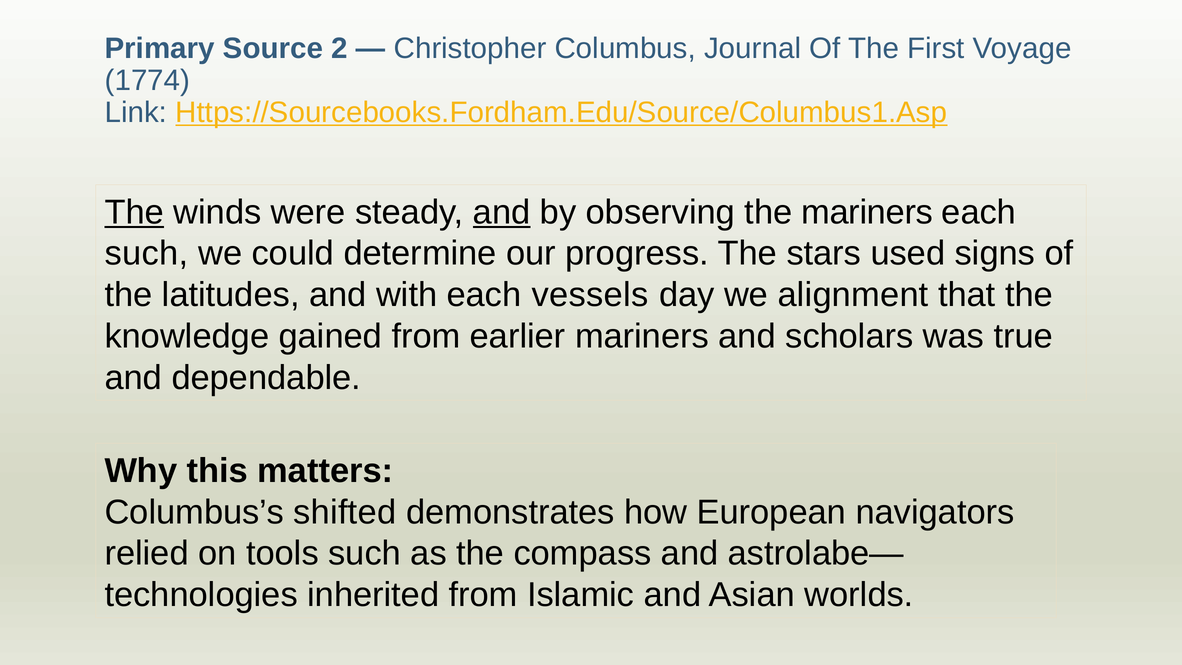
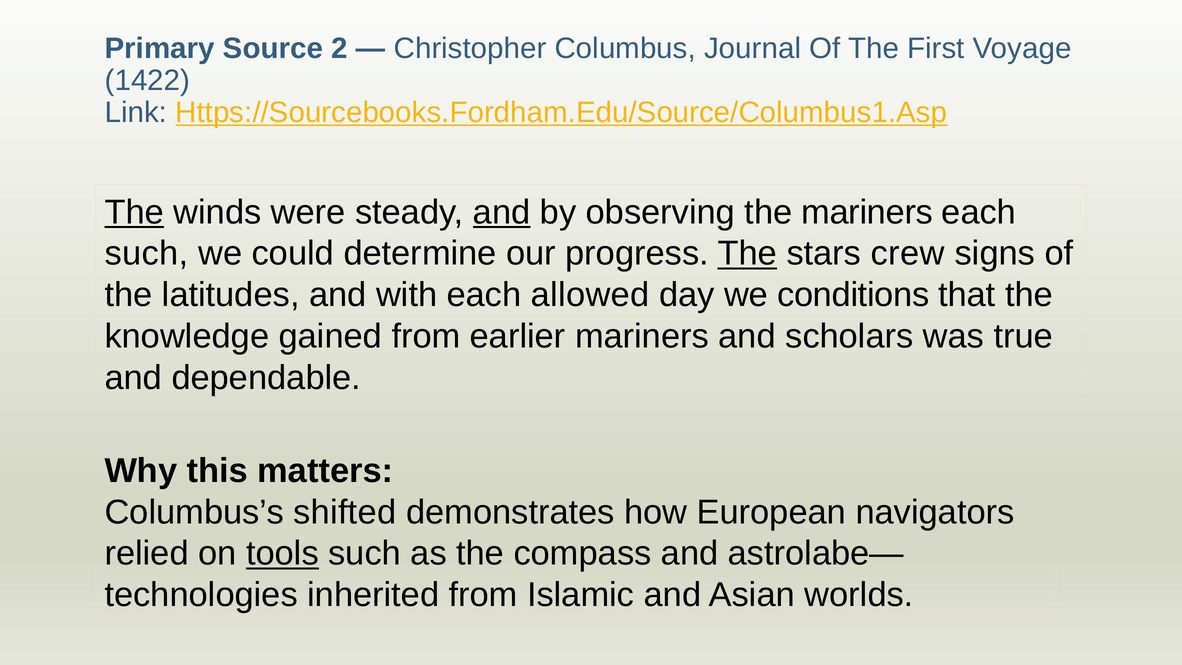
1774: 1774 -> 1422
The at (747, 254) underline: none -> present
used: used -> crew
vessels: vessels -> allowed
alignment: alignment -> conditions
tools underline: none -> present
